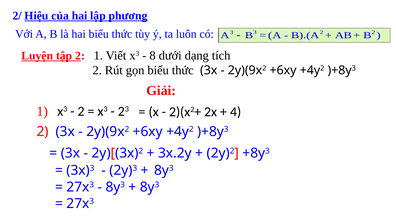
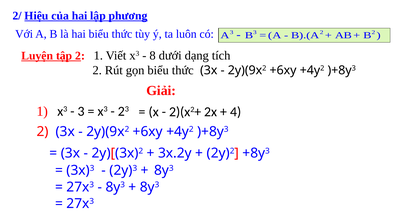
2 at (81, 111): 2 -> 3
